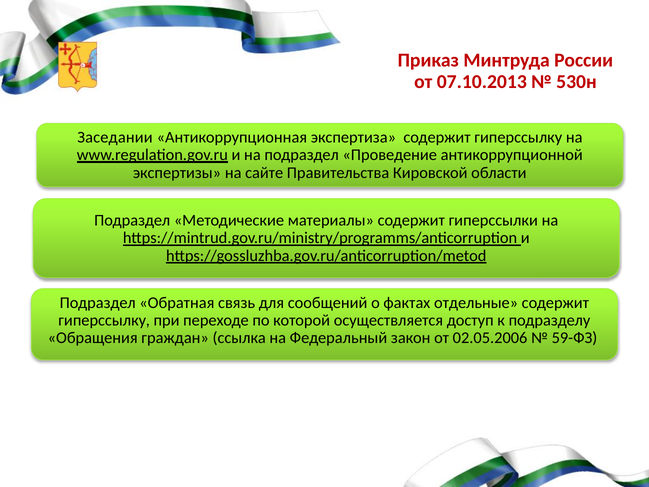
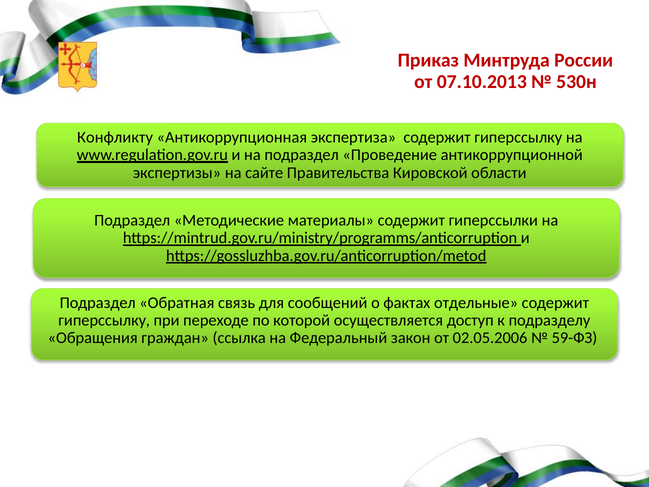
Заседании: Заседании -> Конфликту
